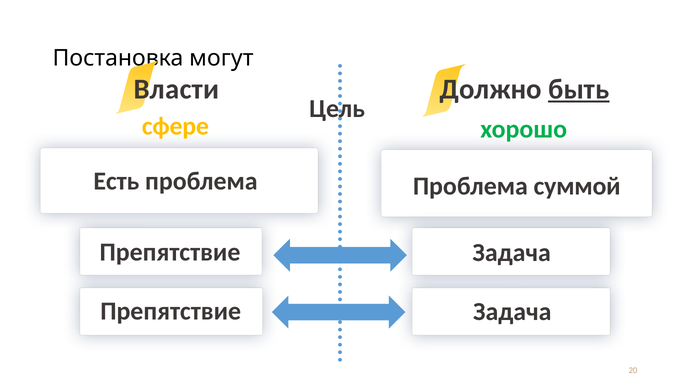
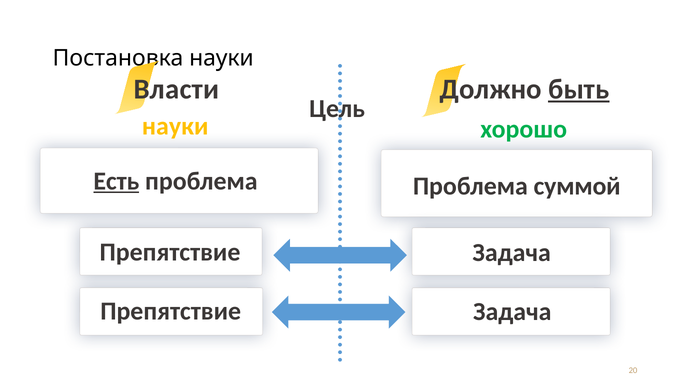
могут at (221, 58): могут -> науки
сфере at (175, 126): сфере -> науки
Есть underline: none -> present
